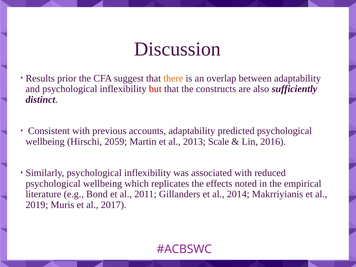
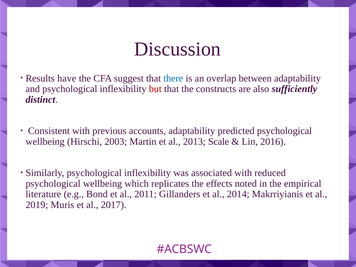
prior: prior -> have
there colour: orange -> blue
2059: 2059 -> 2003
